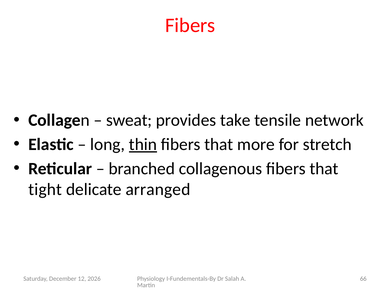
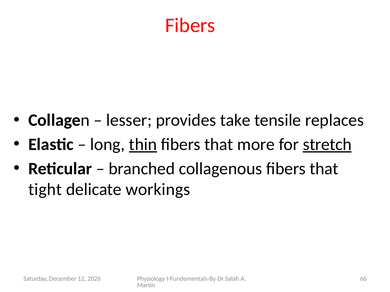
sweat: sweat -> lesser
network: network -> replaces
stretch underline: none -> present
arranged: arranged -> workings
